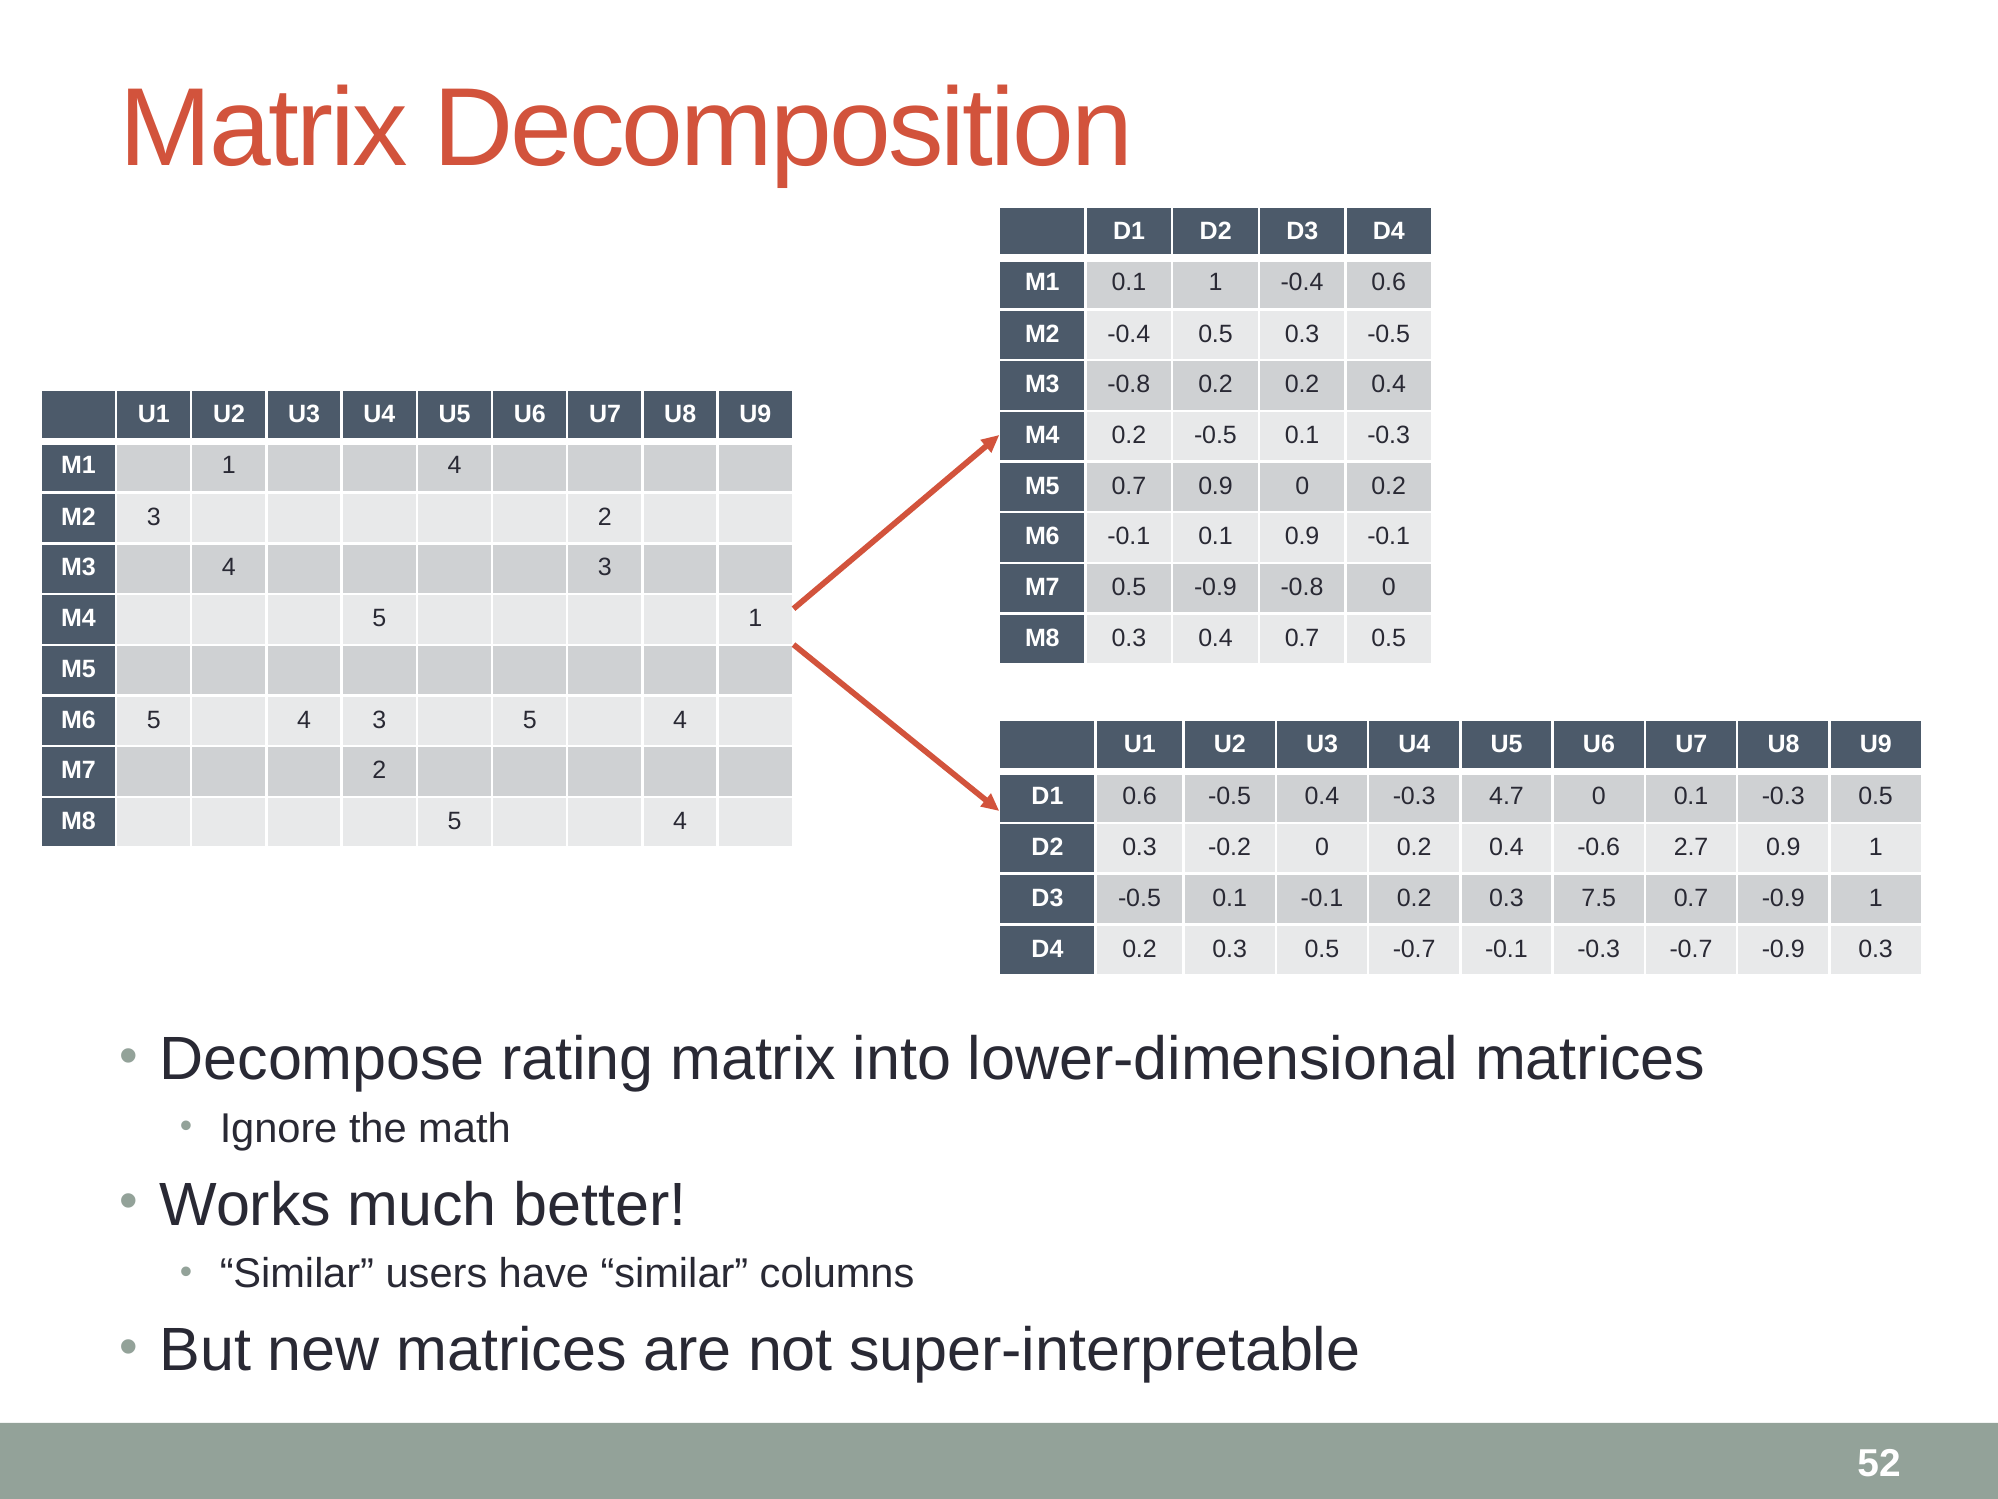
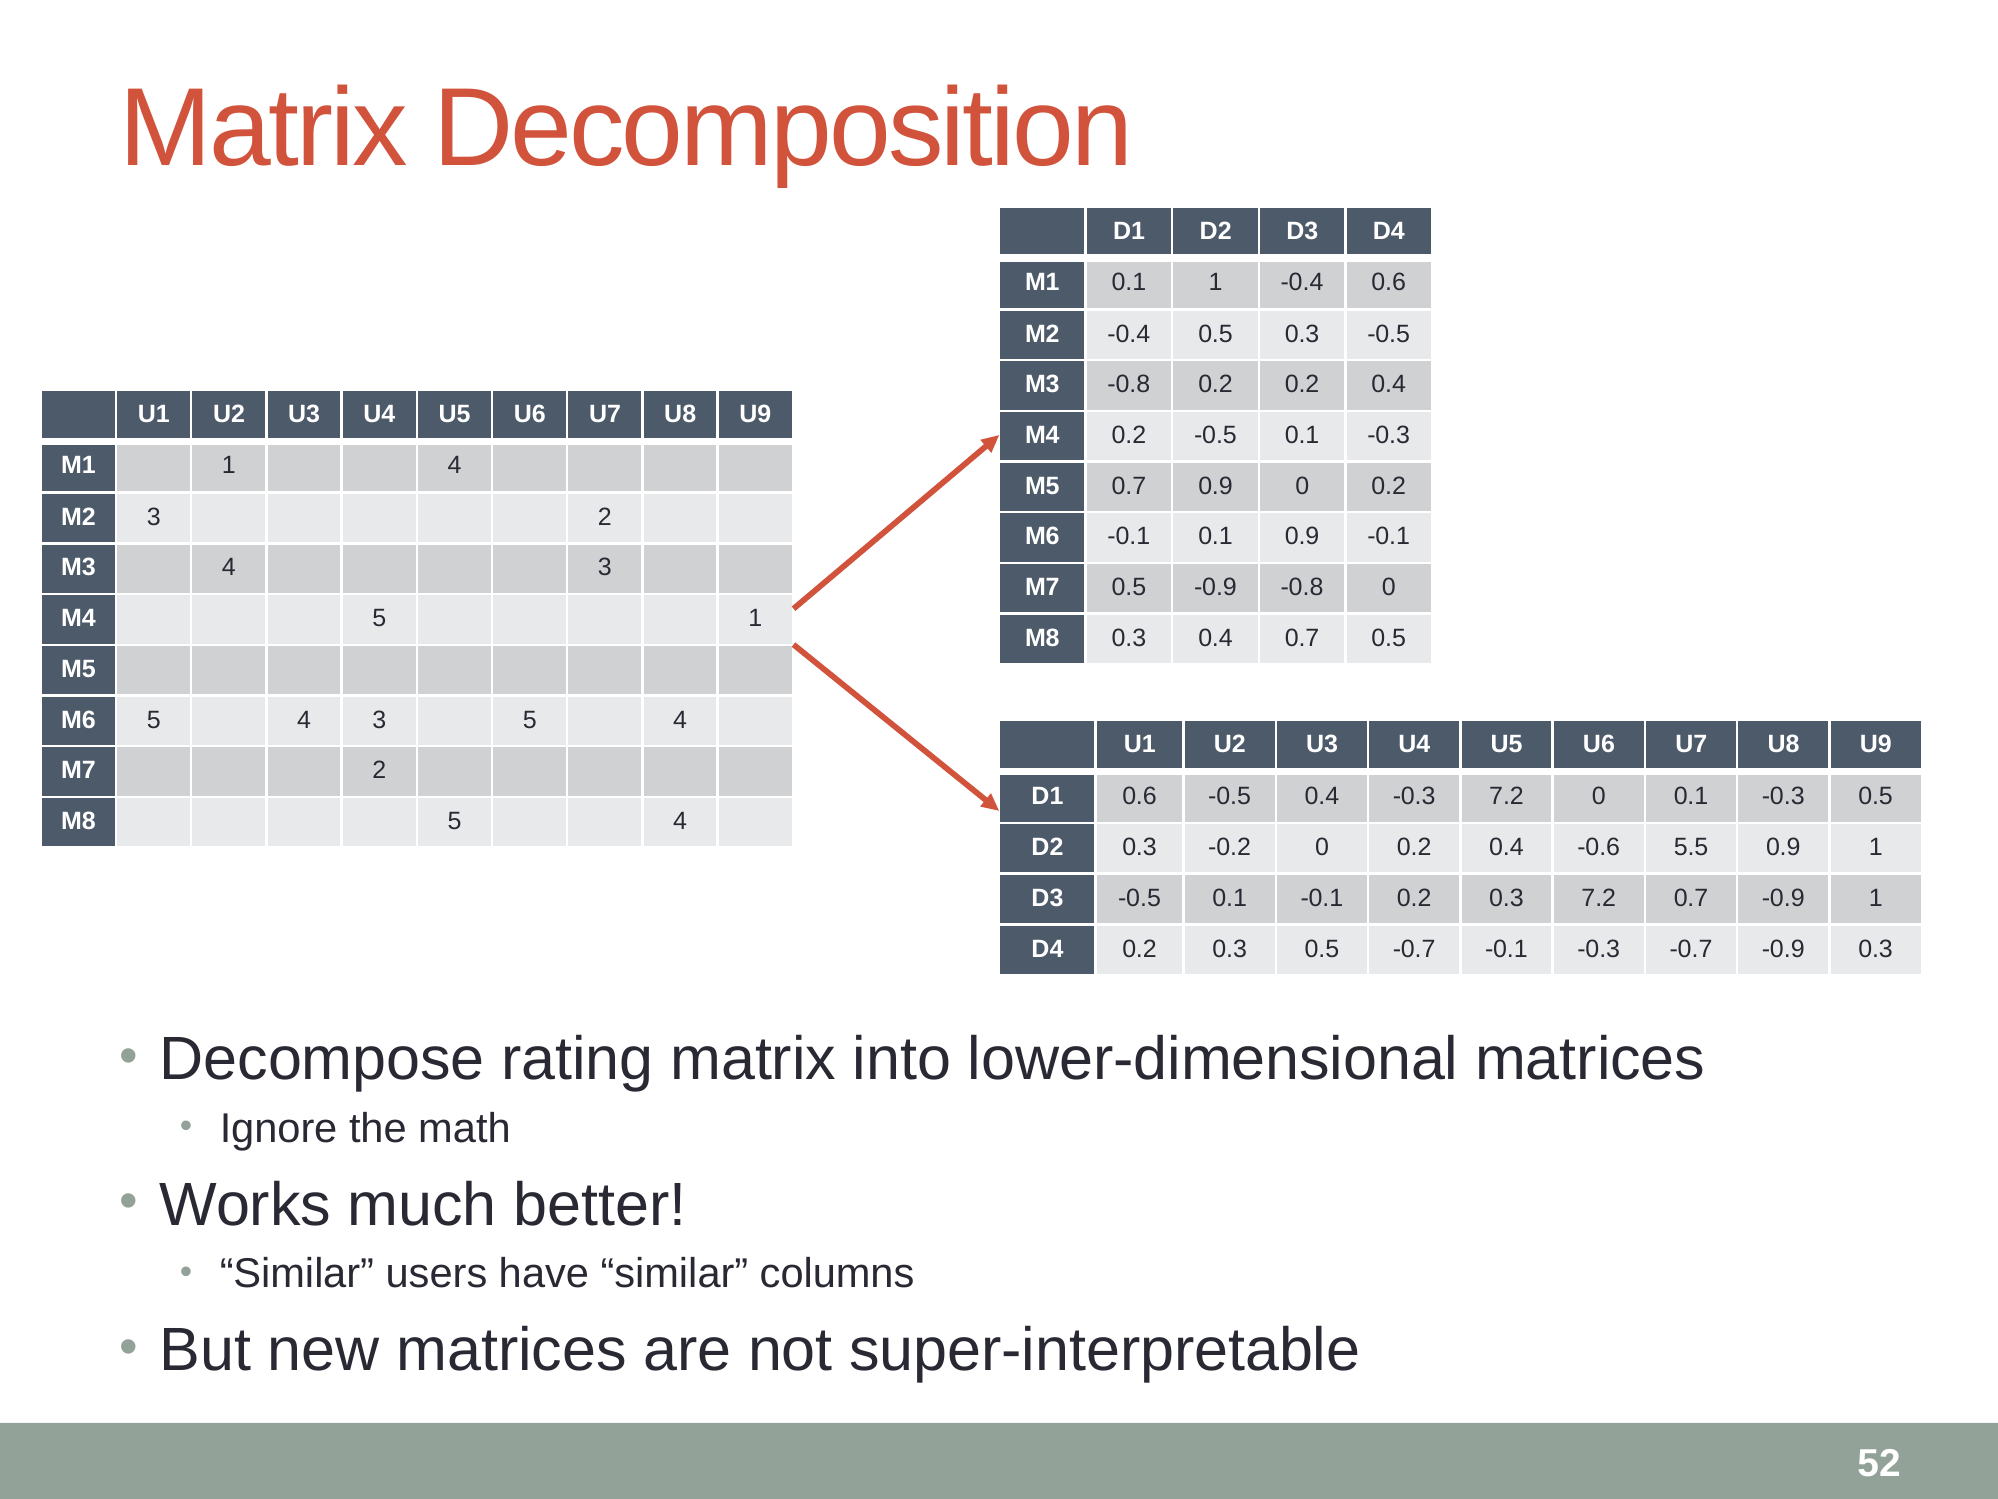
-0.3 4.7: 4.7 -> 7.2
2.7: 2.7 -> 5.5
0.3 7.5: 7.5 -> 7.2
